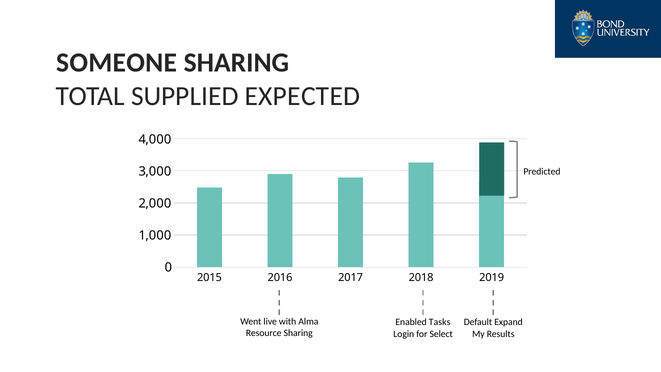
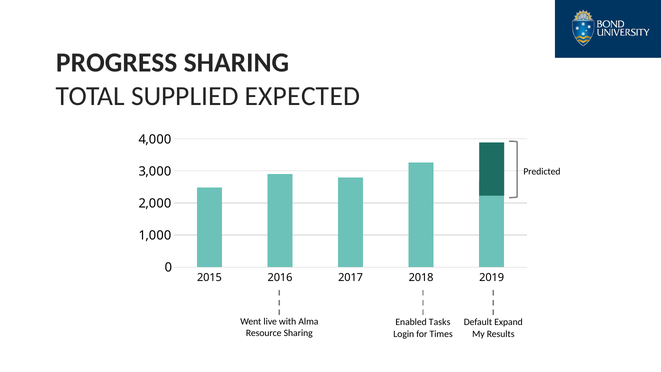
SOMEONE: SOMEONE -> PROGRESS
Select: Select -> Times
